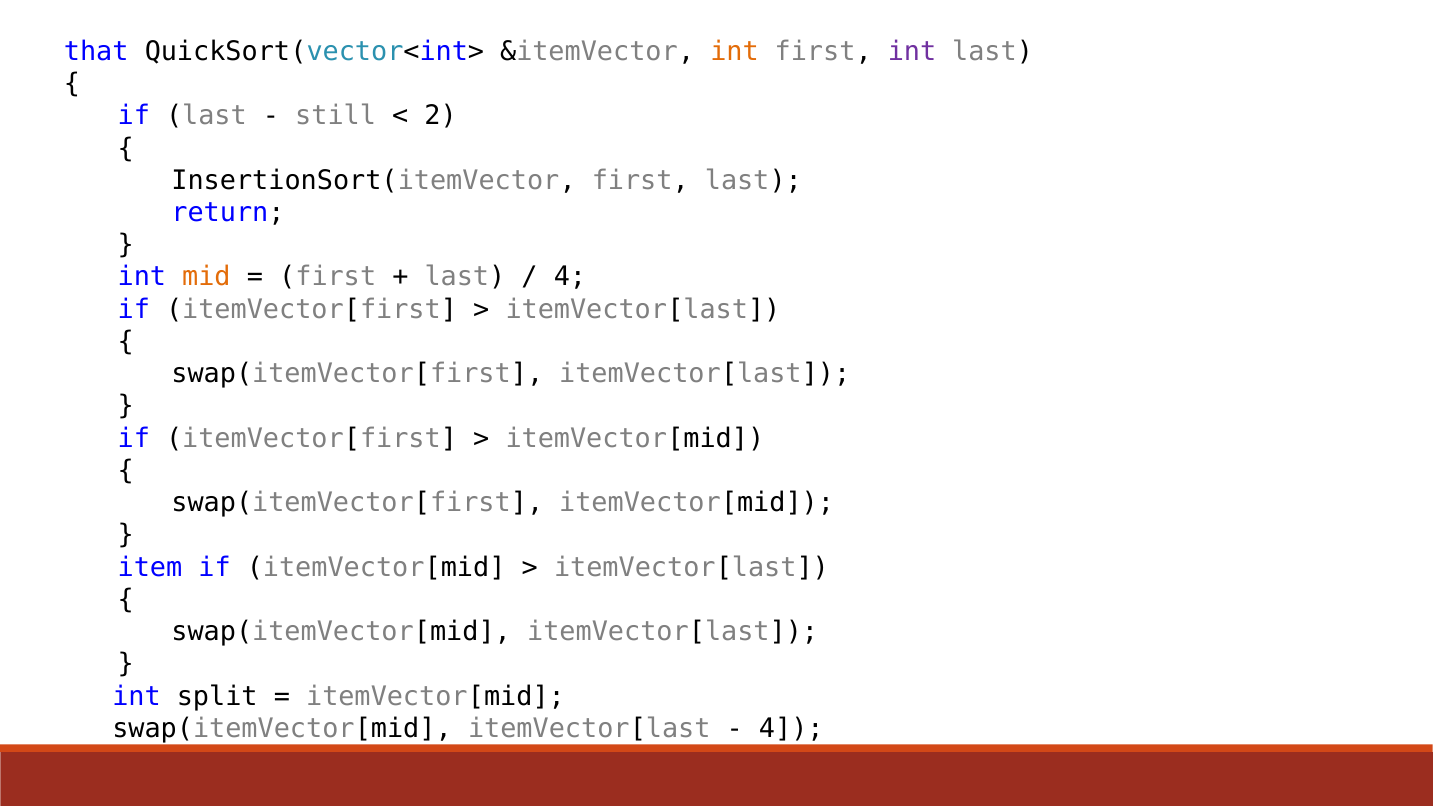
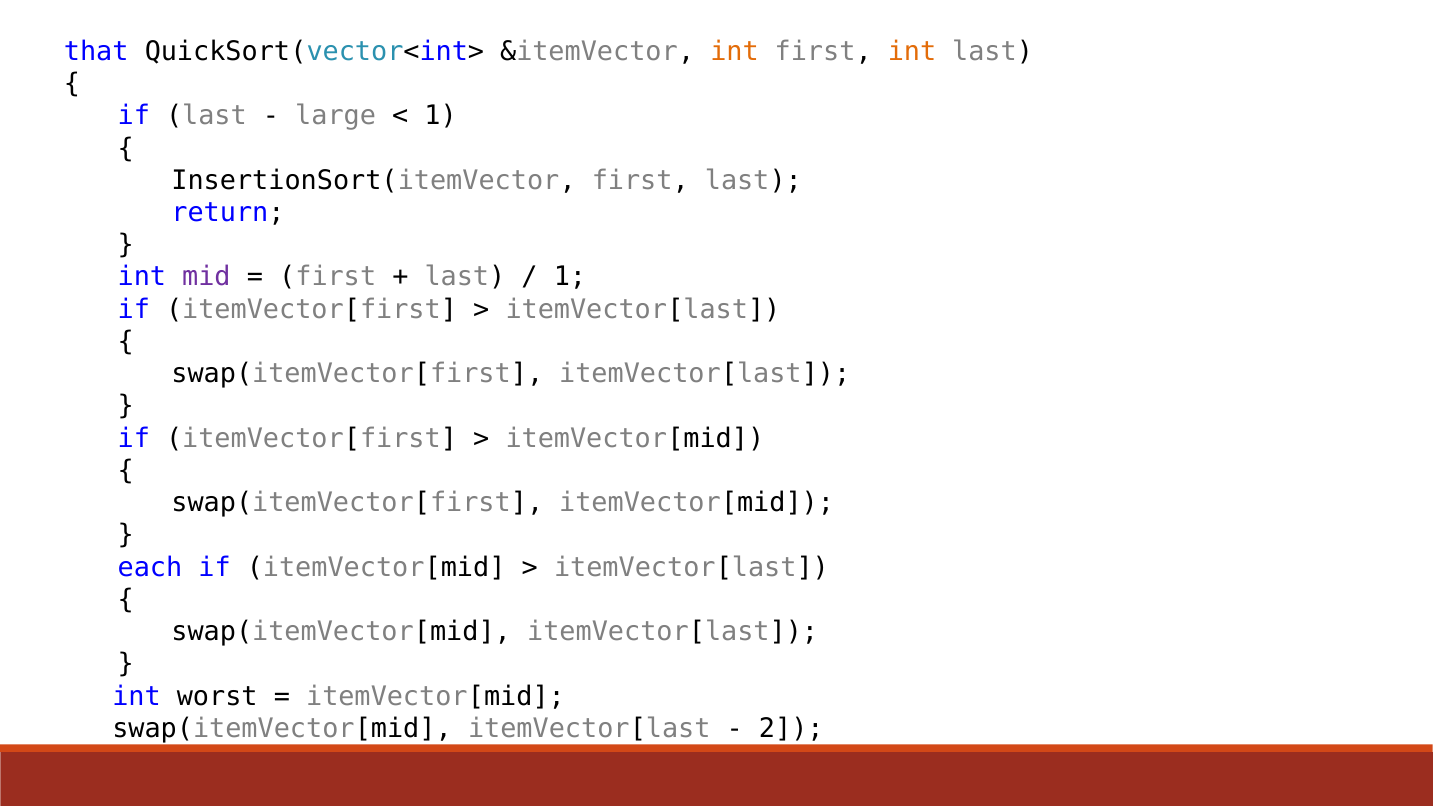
int at (912, 51) colour: purple -> orange
still: still -> large
2 at (441, 116): 2 -> 1
mid colour: orange -> purple
4 at (570, 277): 4 -> 1
item: item -> each
split: split -> worst
4 at (791, 729): 4 -> 2
